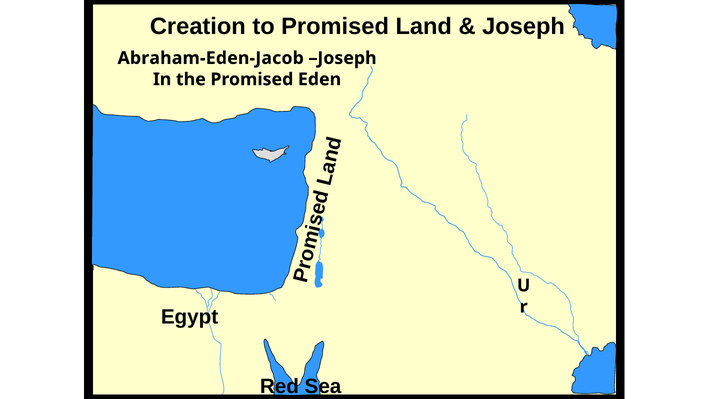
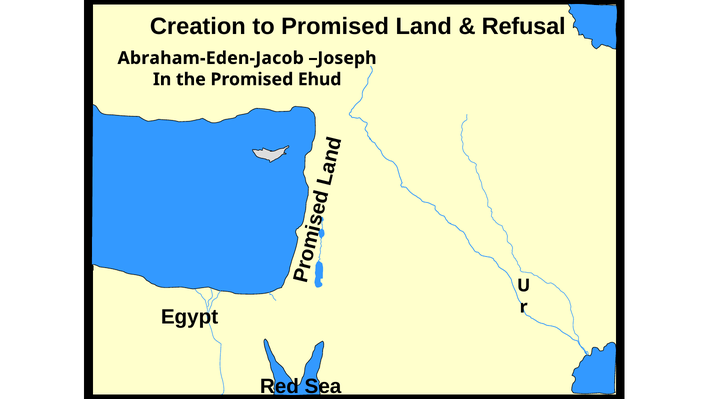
Joseph at (524, 27): Joseph -> Refusal
Eden: Eden -> Ehud
